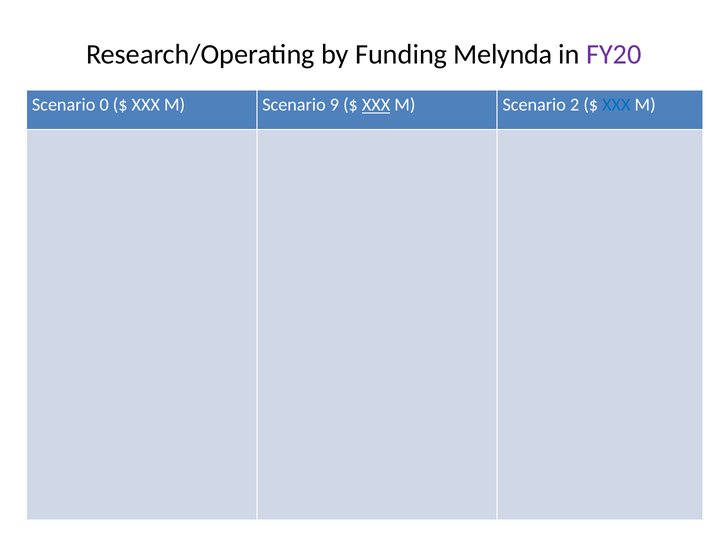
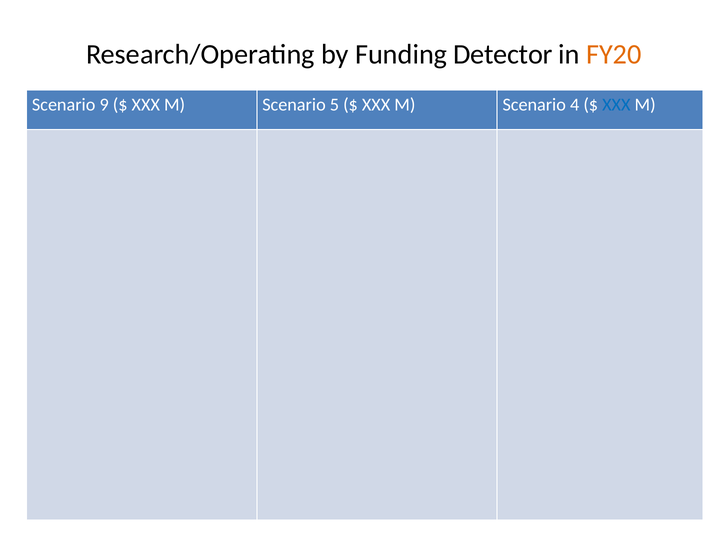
Melynda: Melynda -> Detector
FY20 colour: purple -> orange
0: 0 -> 9
9: 9 -> 5
XXX at (376, 105) underline: present -> none
2: 2 -> 4
